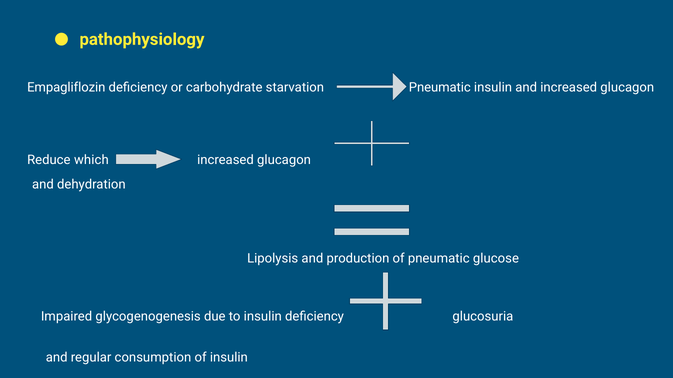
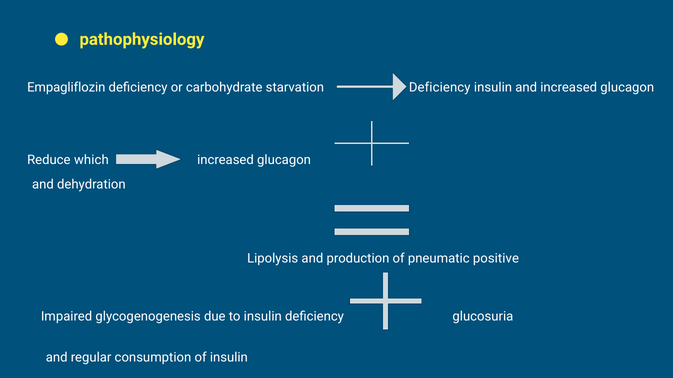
starvation Pneumatic: Pneumatic -> Deficiency
glucose: glucose -> positive
